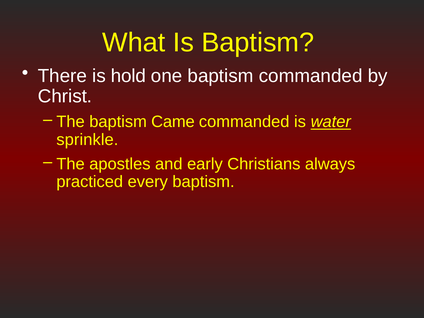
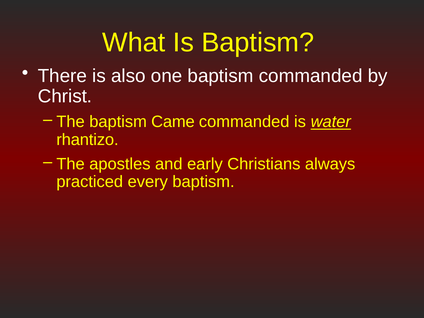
hold: hold -> also
sprinkle: sprinkle -> rhantizo
